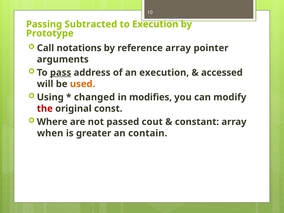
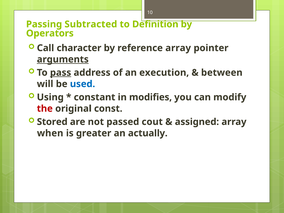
to Execution: Execution -> Definition
Prototype: Prototype -> Operators
notations: notations -> character
arguments underline: none -> present
accessed: accessed -> between
used colour: orange -> blue
changed: changed -> constant
Where: Where -> Stored
constant: constant -> assigned
contain: contain -> actually
